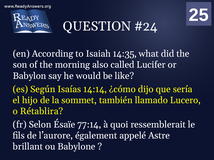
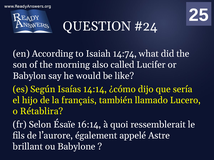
14:35: 14:35 -> 14:74
sommet: sommet -> français
77:14: 77:14 -> 16:14
